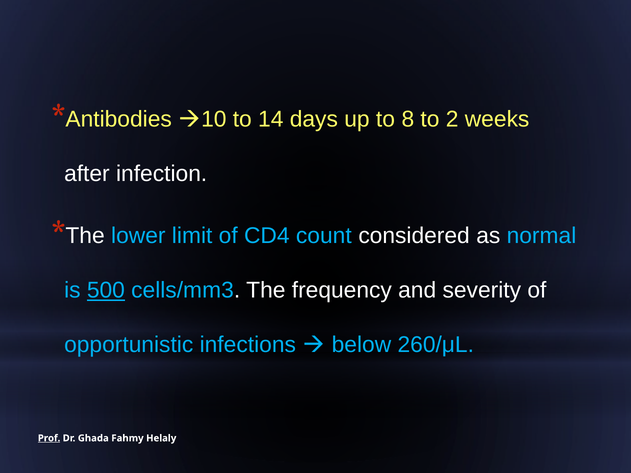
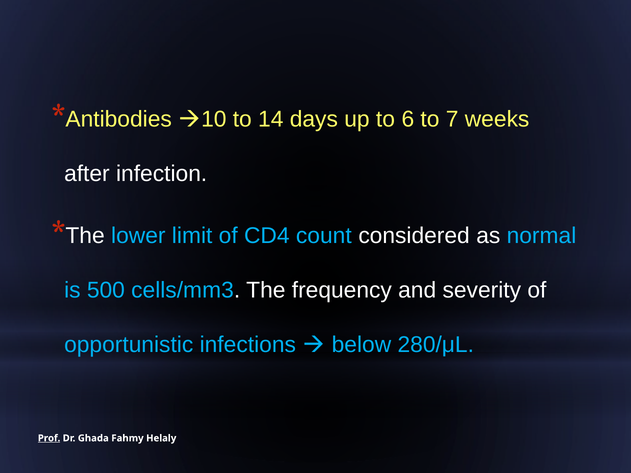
8: 8 -> 6
2: 2 -> 7
500 underline: present -> none
260/μL: 260/μL -> 280/μL
